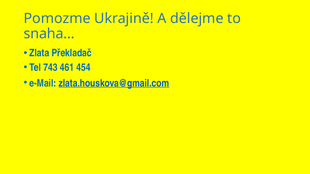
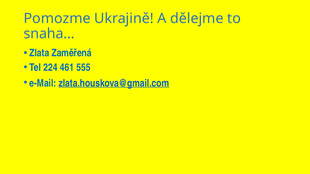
Překladač: Překladač -> Zaměřená
743: 743 -> 224
454: 454 -> 555
